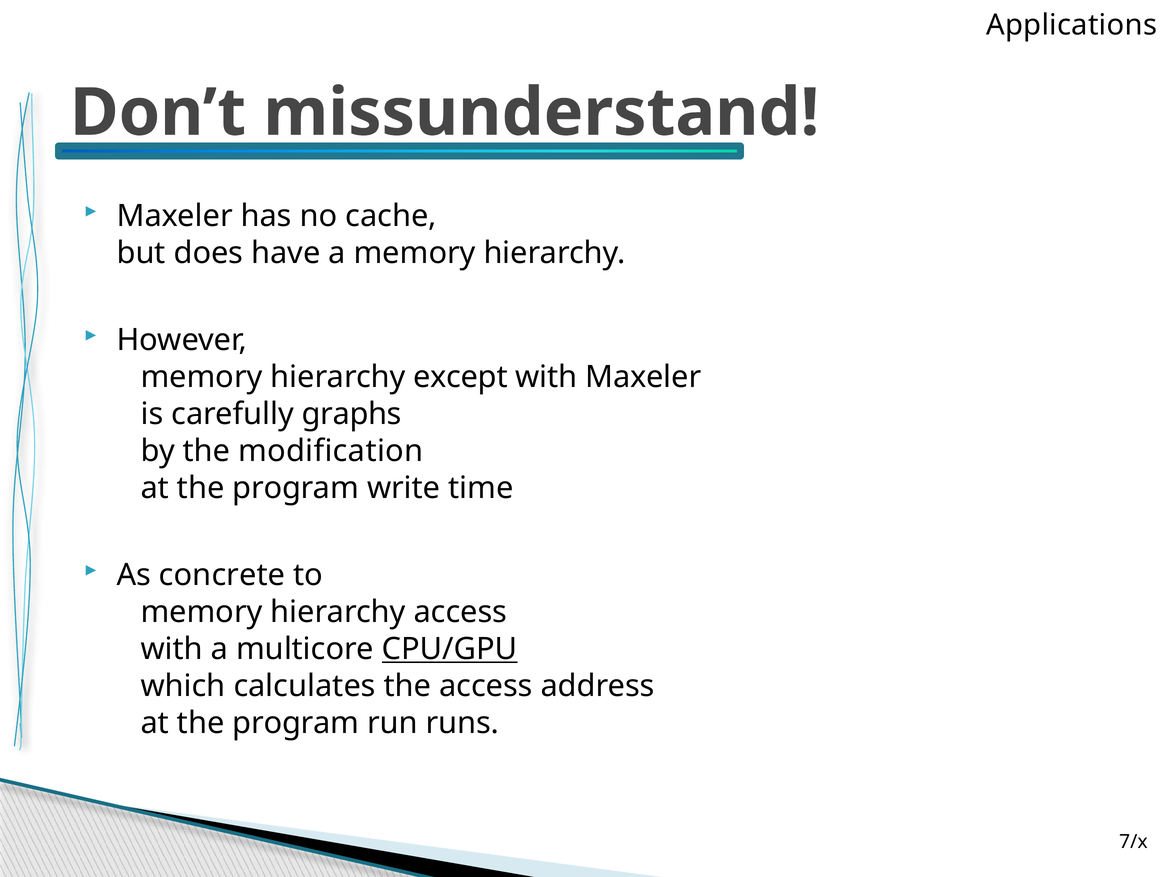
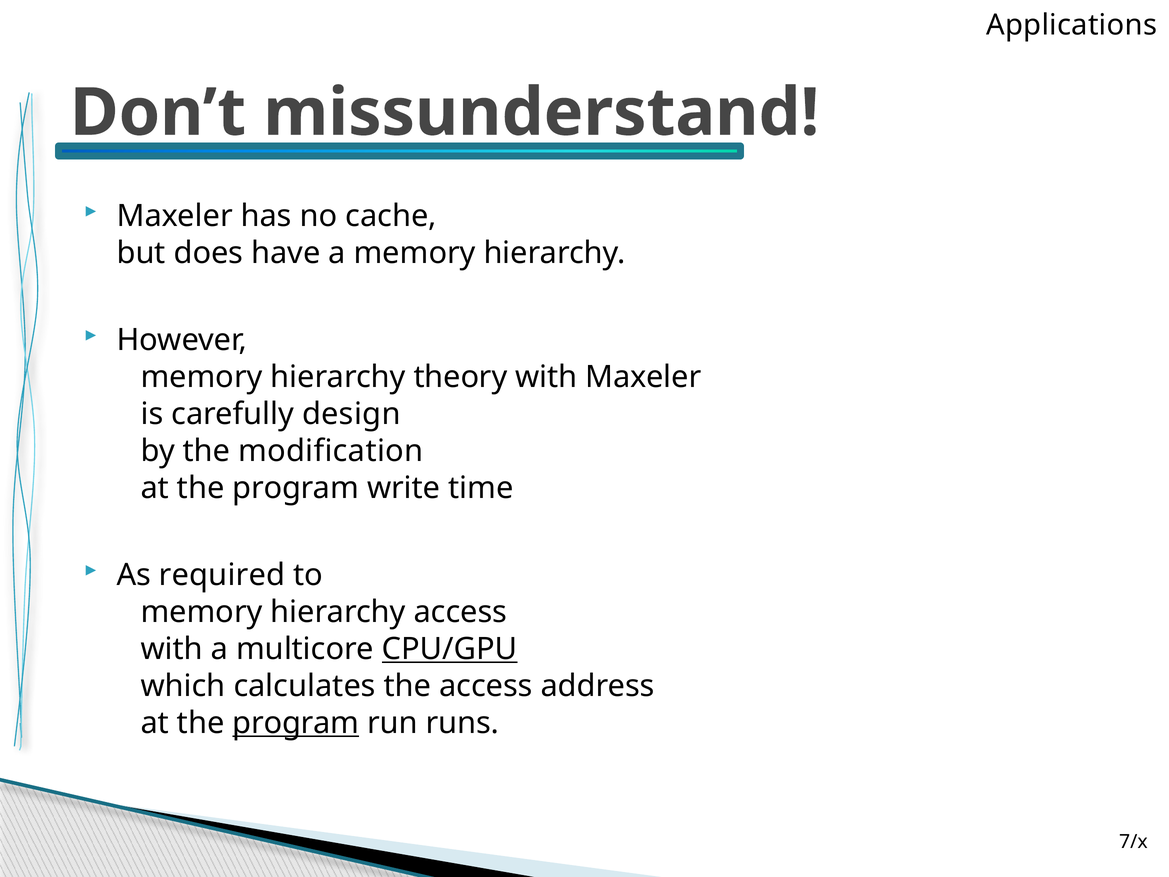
except: except -> theory
graphs: graphs -> design
concrete: concrete -> required
program at (296, 723) underline: none -> present
